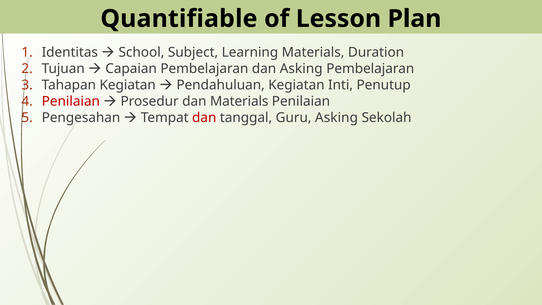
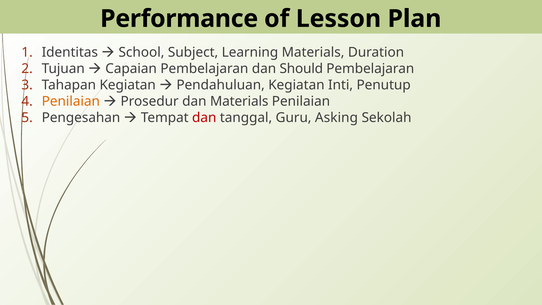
Quantifiable: Quantifiable -> Performance
dan Asking: Asking -> Should
Penilaian at (71, 101) colour: red -> orange
